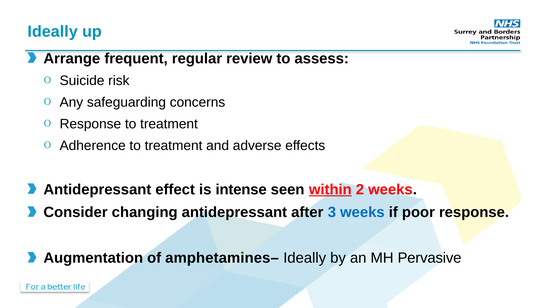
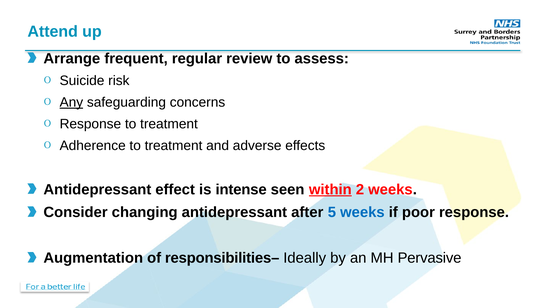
Ideally at (53, 32): Ideally -> Attend
Any underline: none -> present
3: 3 -> 5
amphetamines–: amphetamines– -> responsibilities–
